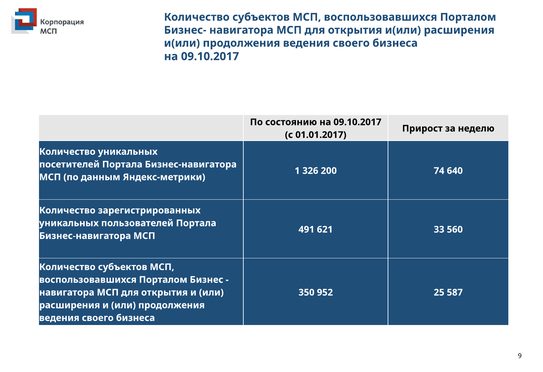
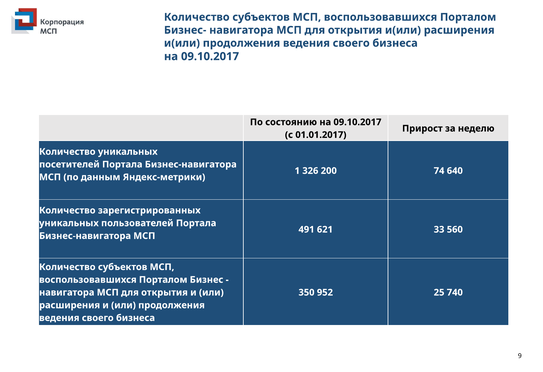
587: 587 -> 740
